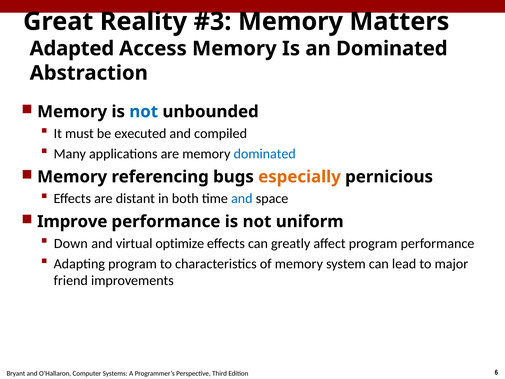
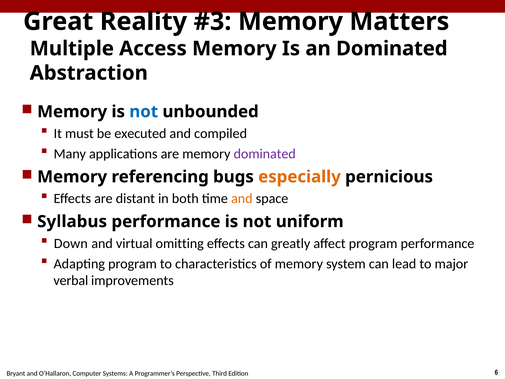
Adapted: Adapted -> Multiple
dominated at (265, 154) colour: blue -> purple
and at (242, 199) colour: blue -> orange
Improve: Improve -> Syllabus
optimize: optimize -> omitting
friend: friend -> verbal
